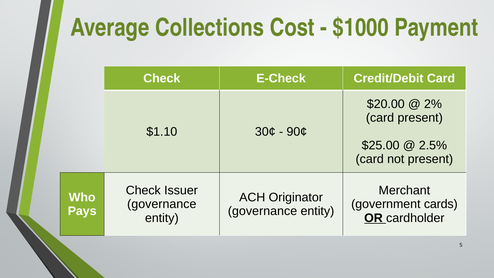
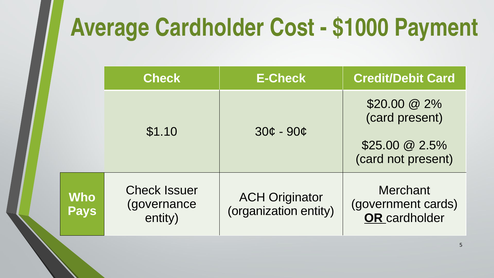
Average Collections: Collections -> Cardholder
governance at (263, 211): governance -> organization
